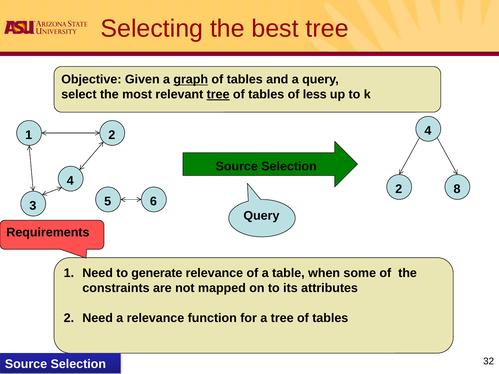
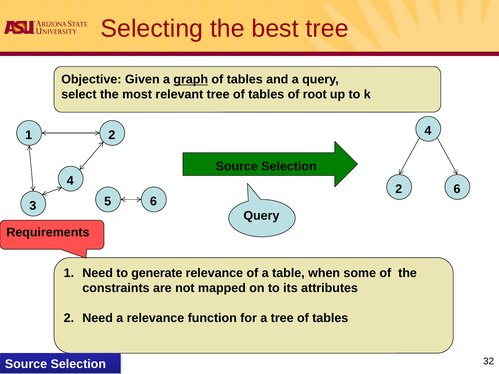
tree at (218, 95) underline: present -> none
less: less -> root
2 8: 8 -> 6
